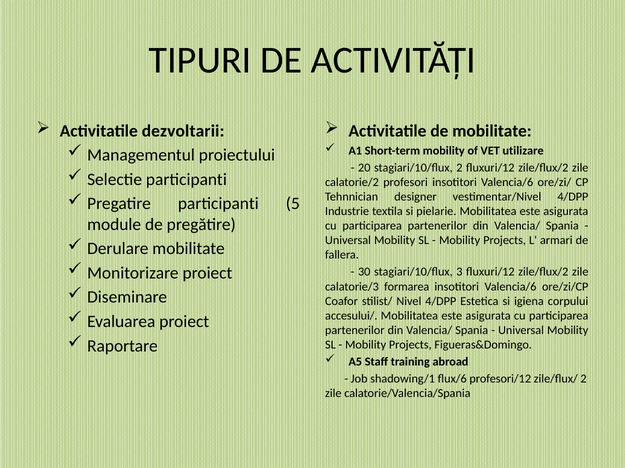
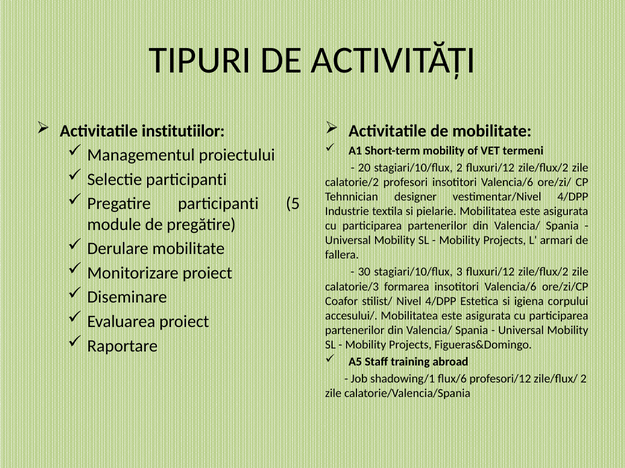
dezvoltarii: dezvoltarii -> institutiilor
utilizare: utilizare -> termeni
